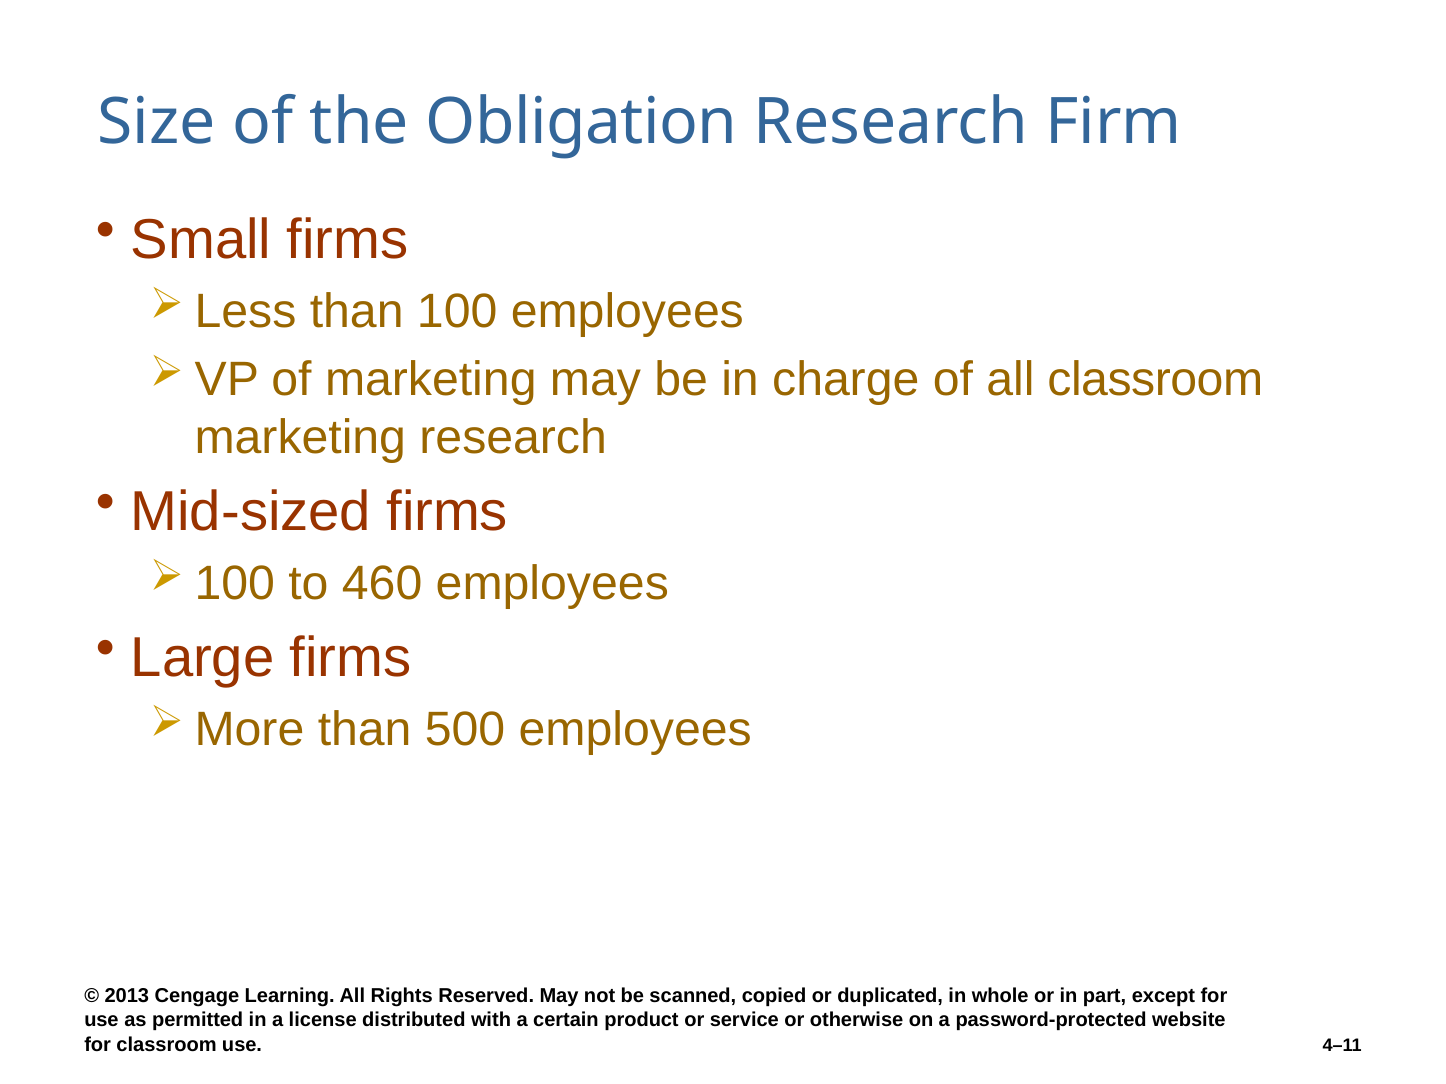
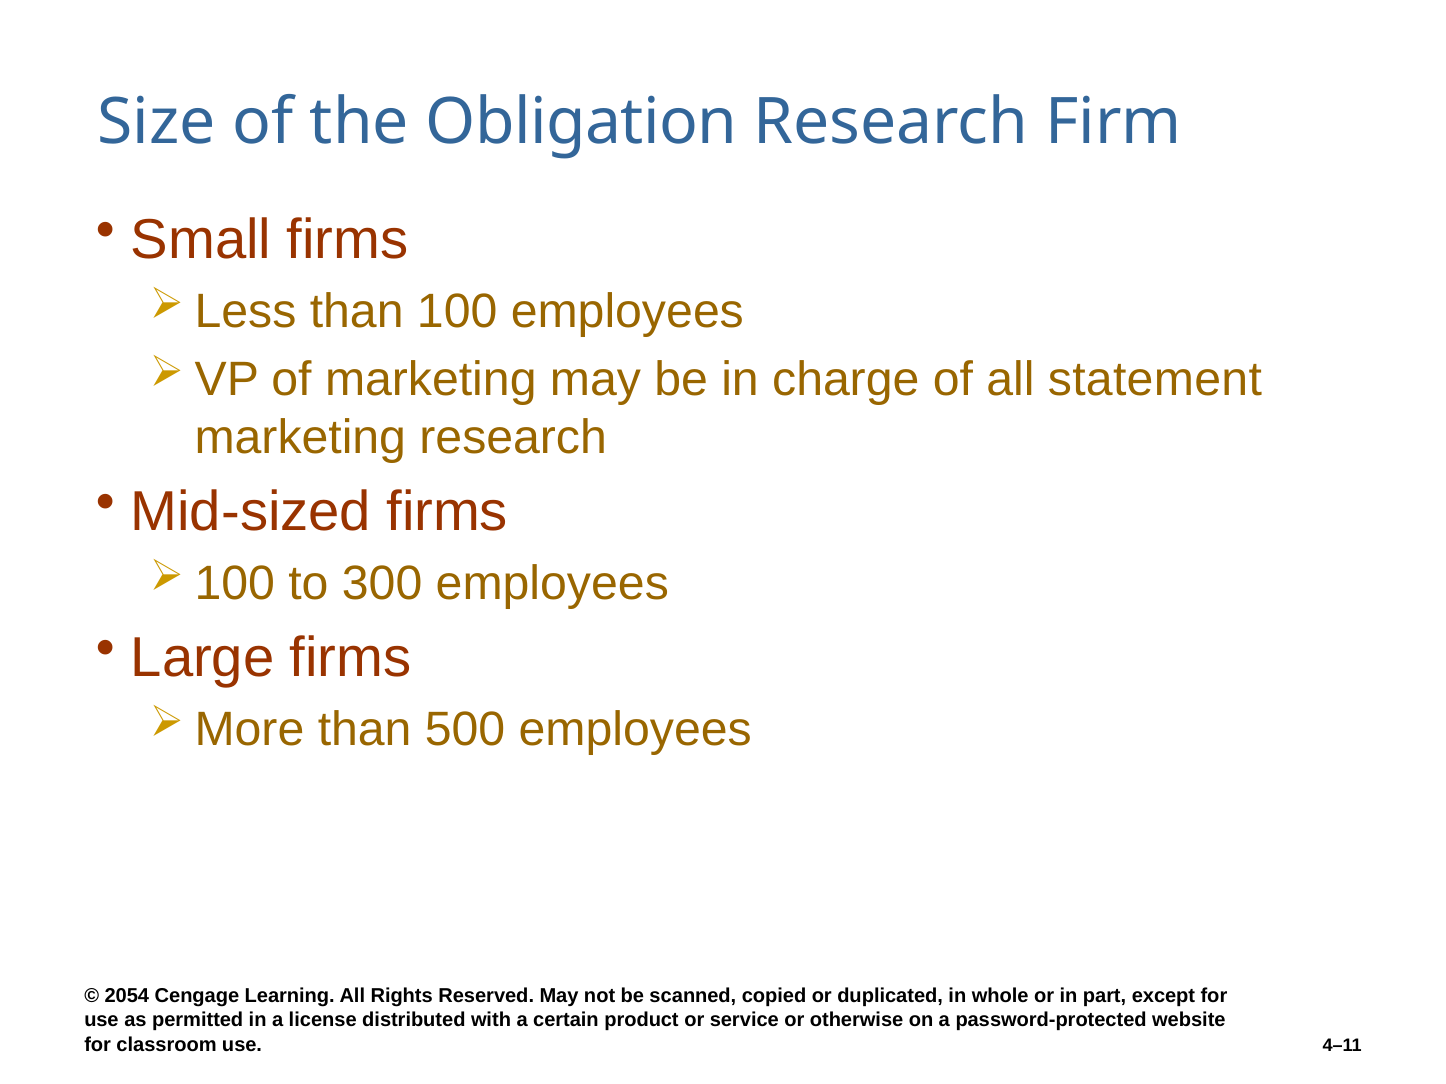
all classroom: classroom -> statement
460: 460 -> 300
2013: 2013 -> 2054
